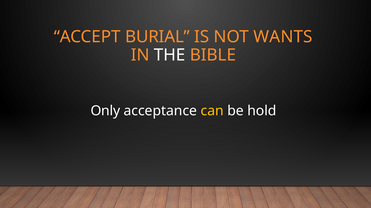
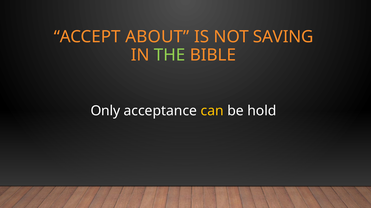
BURIAL: BURIAL -> ABOUT
WANTS: WANTS -> SAVING
THE colour: white -> light green
